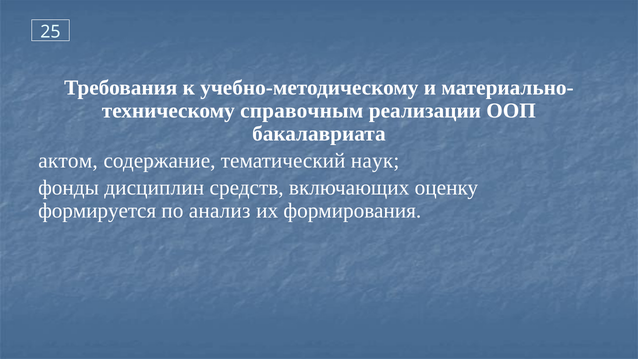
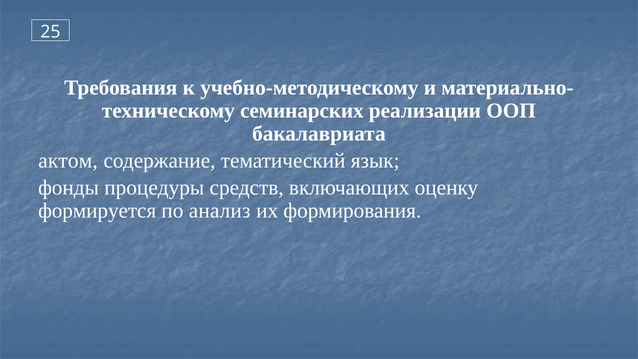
справочным: справочным -> семинарских
наук: наук -> язык
дисциплин: дисциплин -> процедуры
